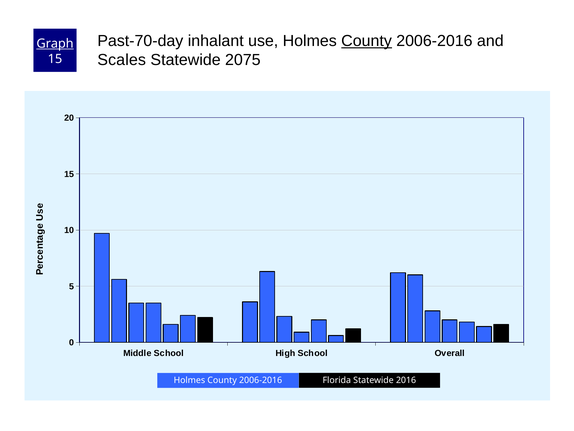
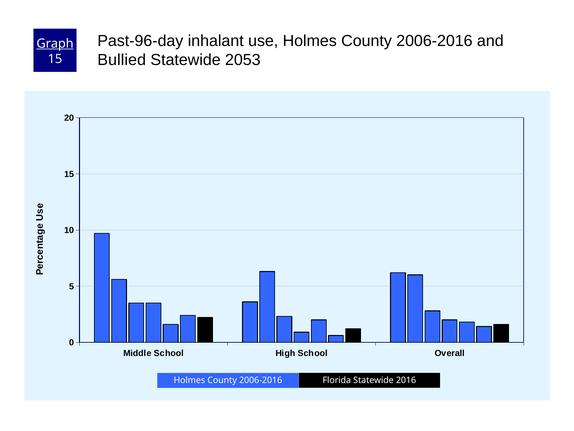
Past-70-day: Past-70-day -> Past-96-day
County at (367, 41) underline: present -> none
Scales: Scales -> Bullied
2075: 2075 -> 2053
